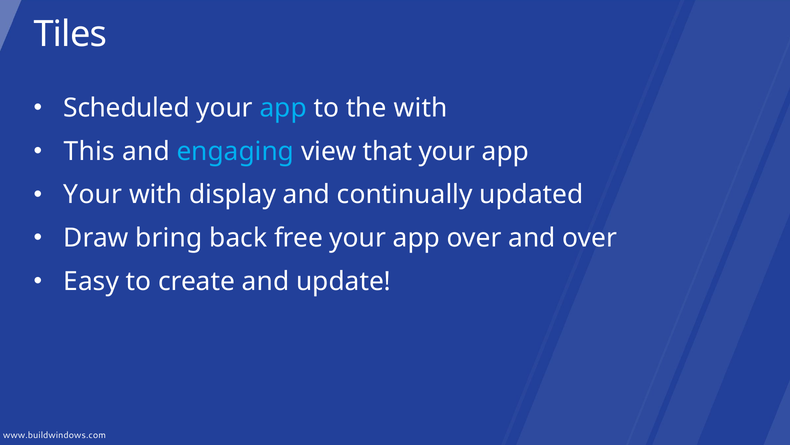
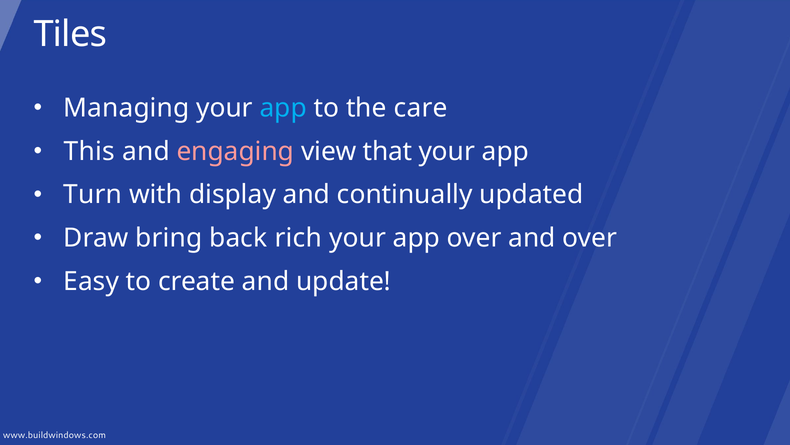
Scheduled: Scheduled -> Managing
the with: with -> care
engaging colour: light blue -> pink
Your at (93, 194): Your -> Turn
free: free -> rich
